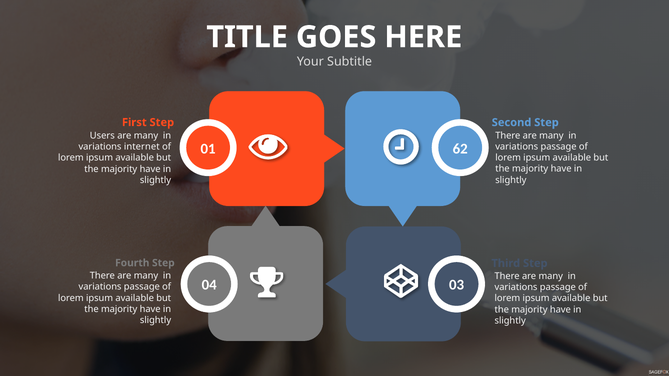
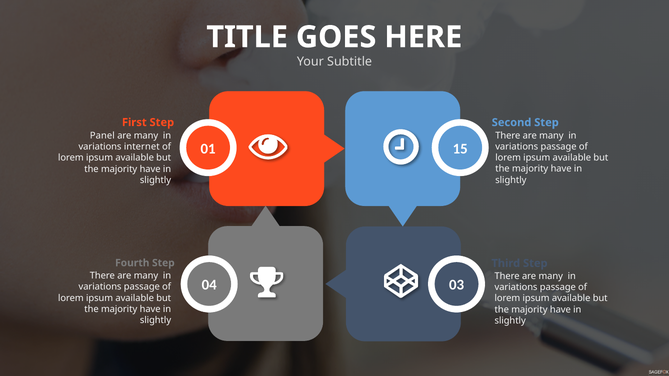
Users: Users -> Panel
62: 62 -> 15
